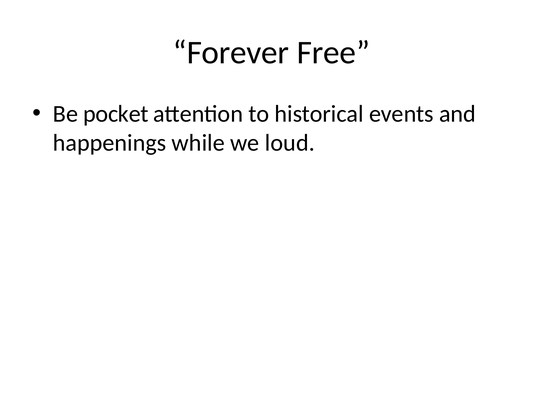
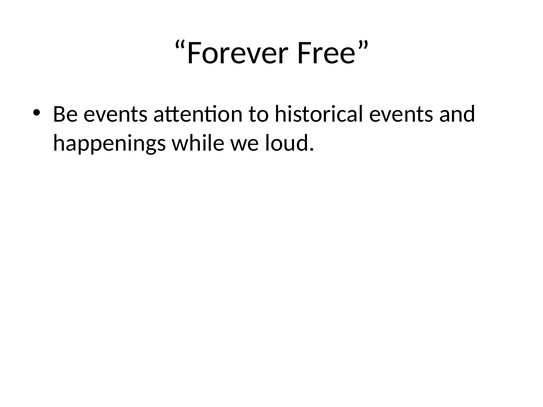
Be pocket: pocket -> events
